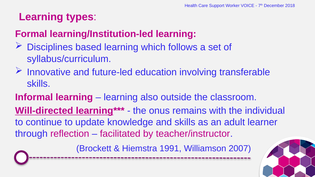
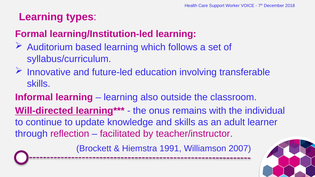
Disciplines: Disciplines -> Auditorium
